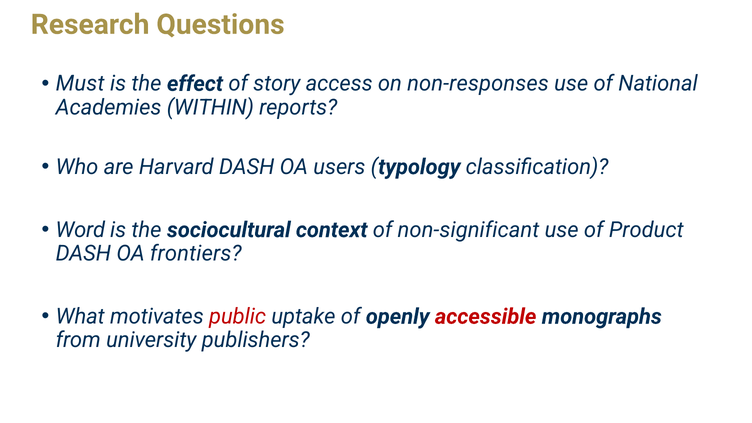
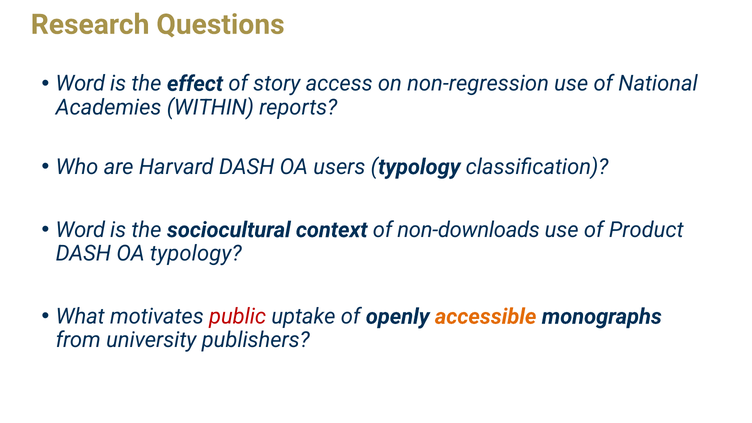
Must at (80, 84): Must -> Word
non-responses: non-responses -> non-regression
non-significant: non-significant -> non-downloads
OA frontiers: frontiers -> typology
accessible colour: red -> orange
